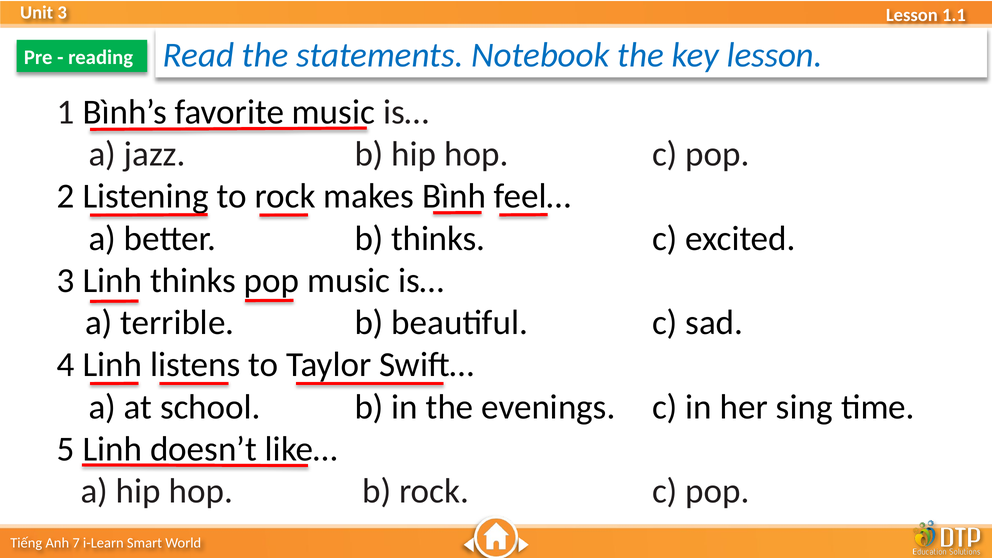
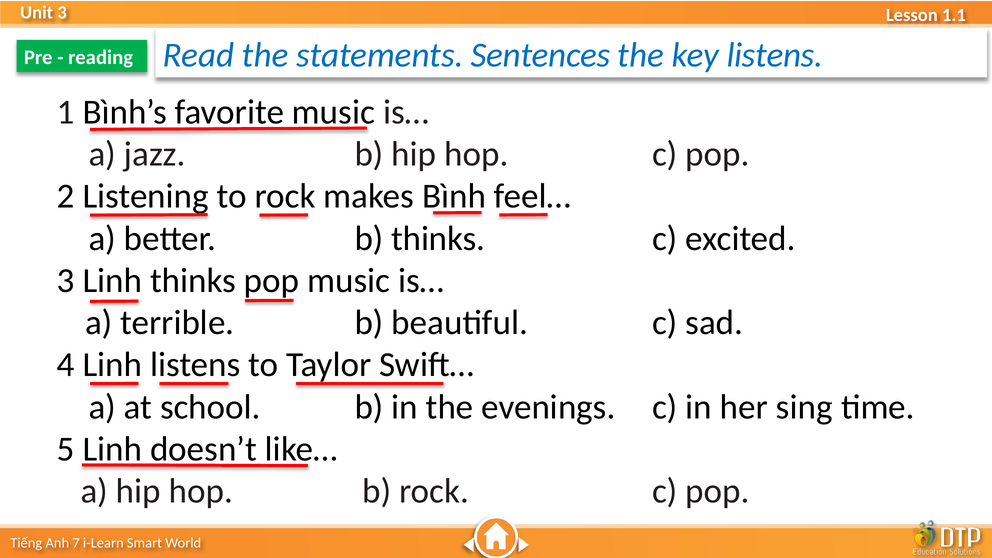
Notebook: Notebook -> Sentences
key lesson: lesson -> listens
